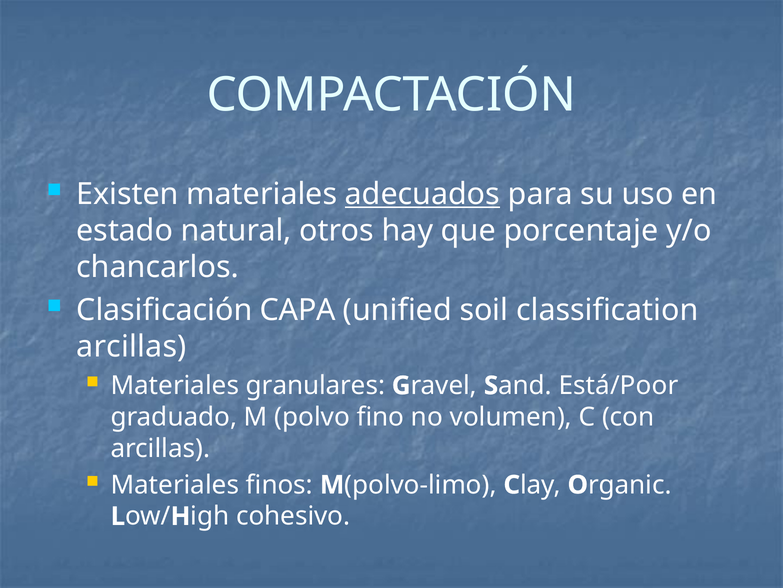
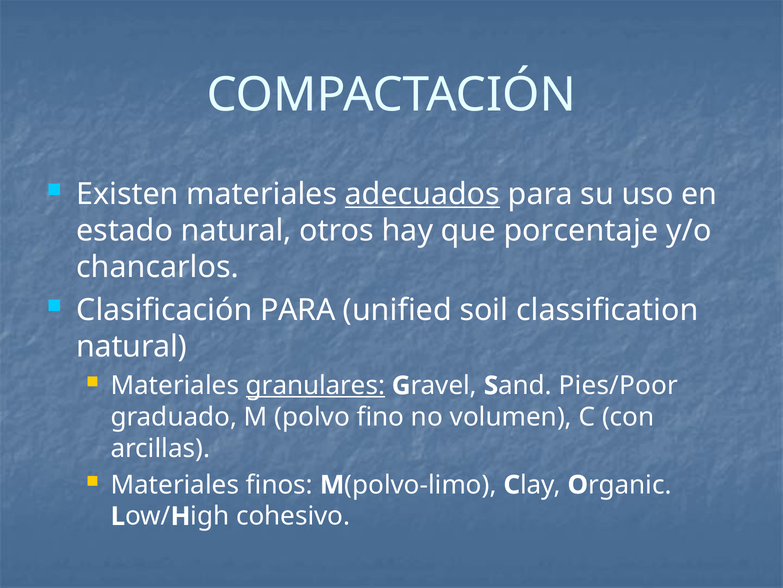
Clasificación CAPA: CAPA -> PARA
arcillas at (131, 346): arcillas -> natural
granulares underline: none -> present
Está/Poor: Está/Poor -> Pies/Poor
